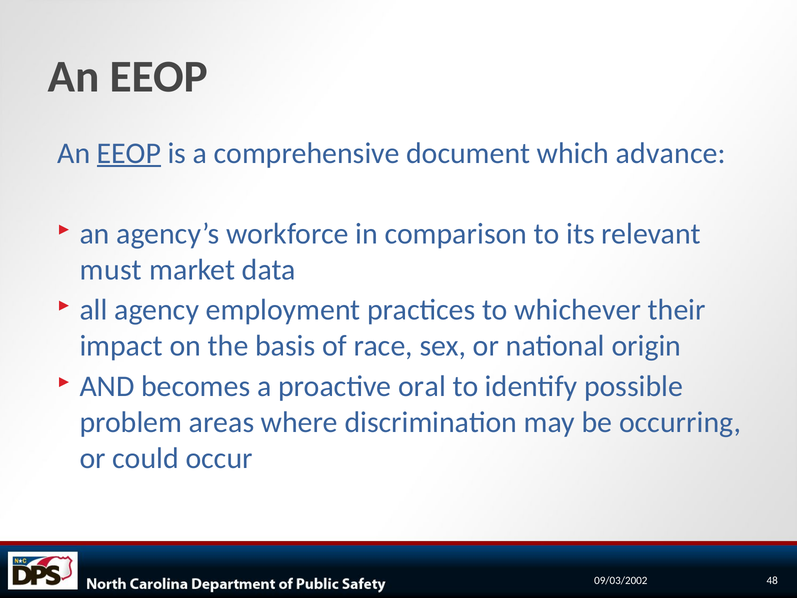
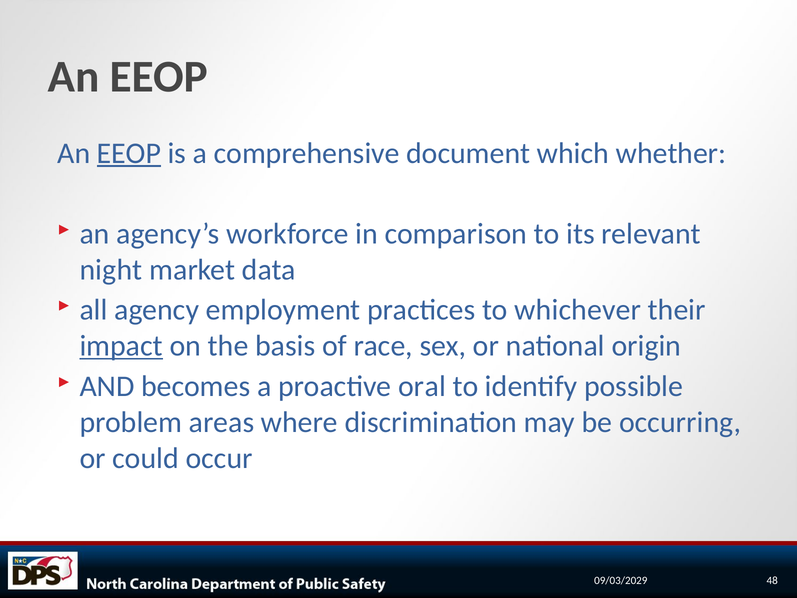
advance: advance -> whether
must: must -> night
impact underline: none -> present
09/03/2002: 09/03/2002 -> 09/03/2029
